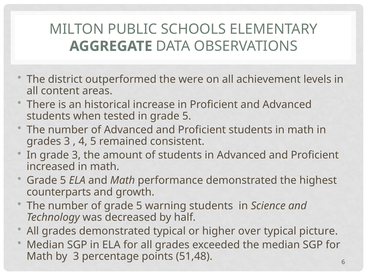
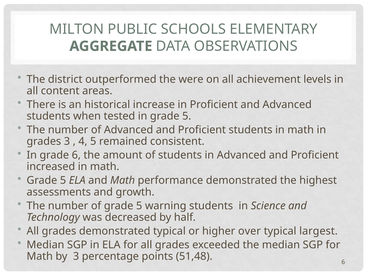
grade 3: 3 -> 6
counterparts: counterparts -> assessments
picture: picture -> largest
